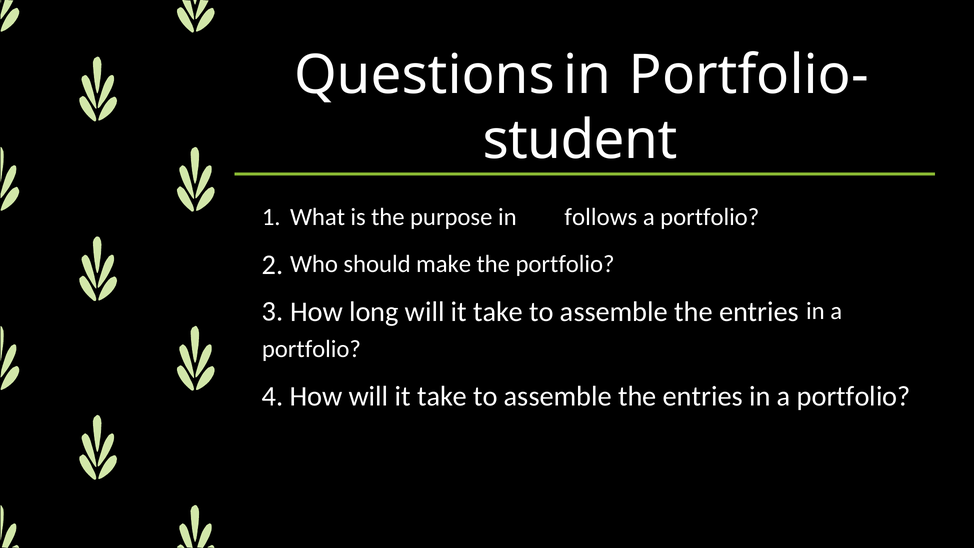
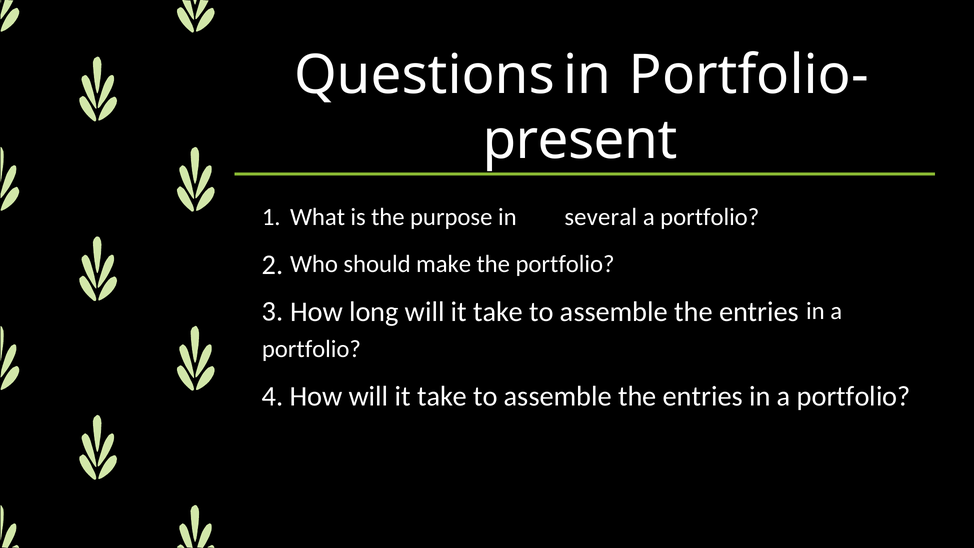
student: student -> present
follows: follows -> several
